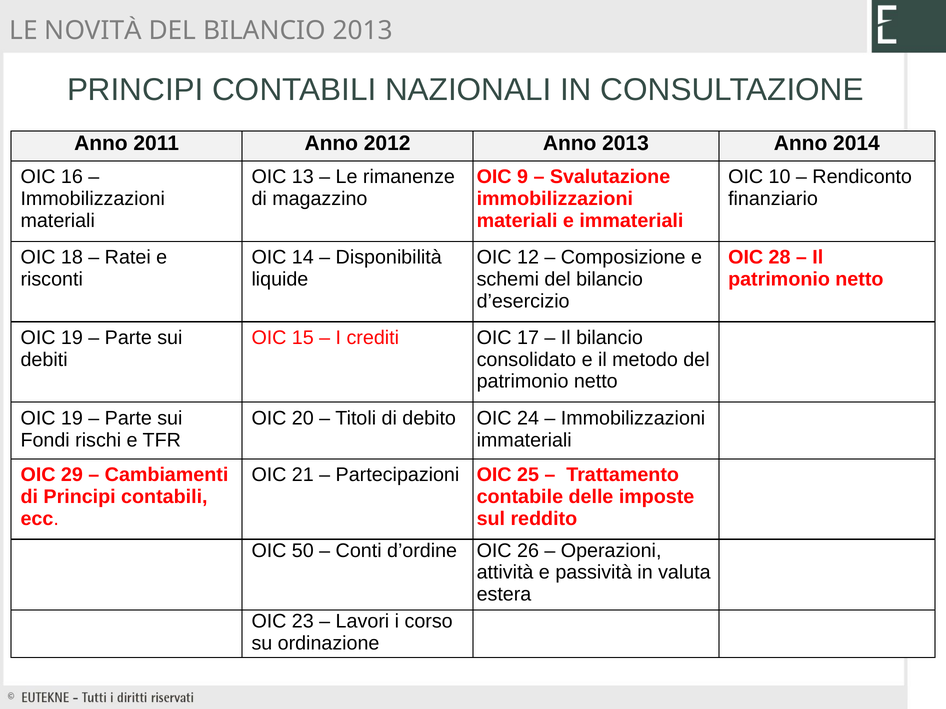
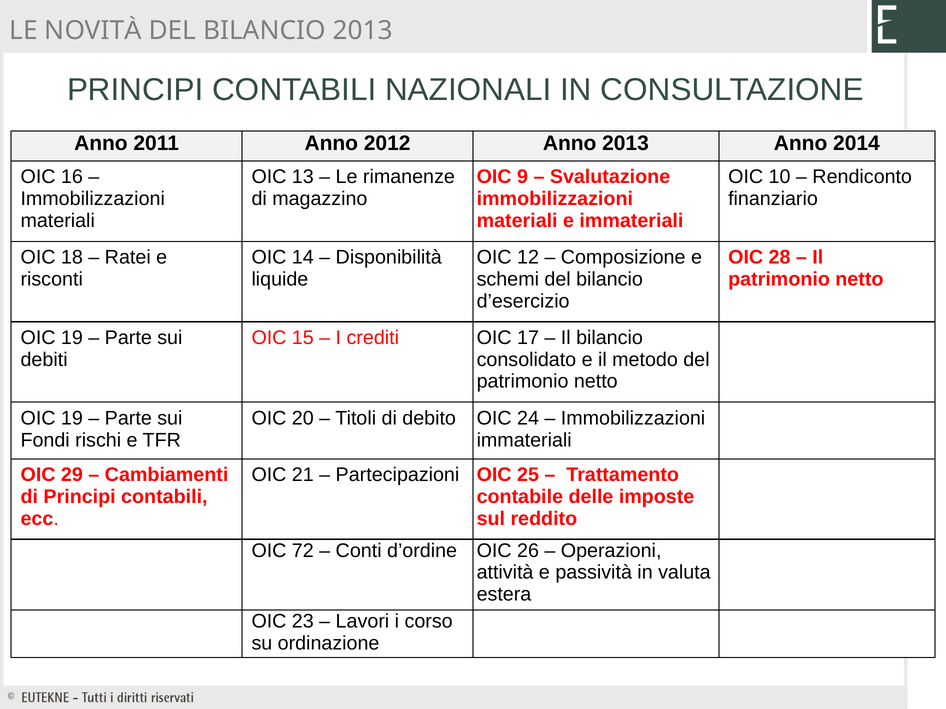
50: 50 -> 72
